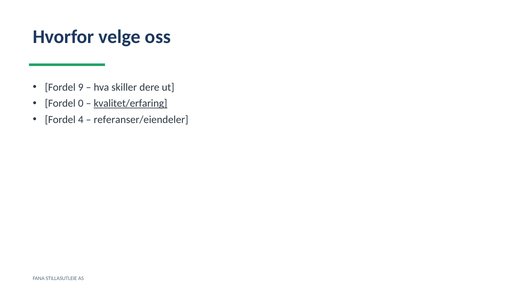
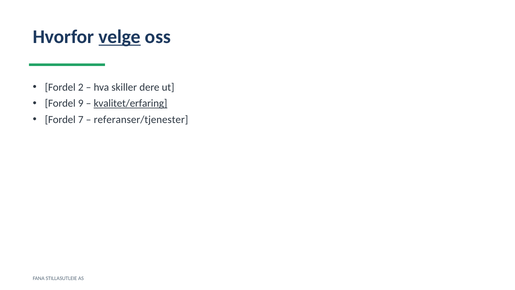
velge underline: none -> present
9: 9 -> 2
0: 0 -> 9
4: 4 -> 7
referanser/eiendeler: referanser/eiendeler -> referanser/tjenester
